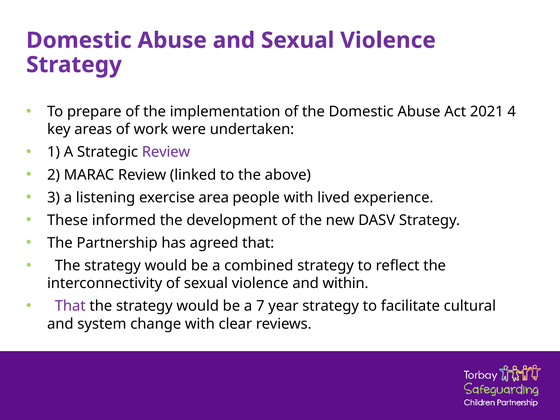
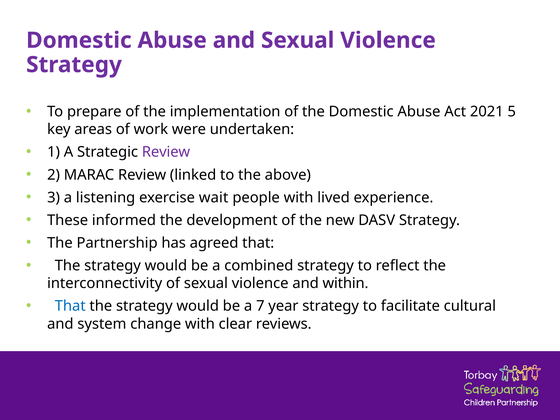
4: 4 -> 5
area: area -> wait
That at (70, 306) colour: purple -> blue
